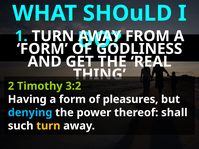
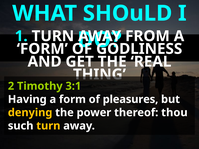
3:2: 3:2 -> 3:1
denying colour: light blue -> yellow
shall: shall -> thou
